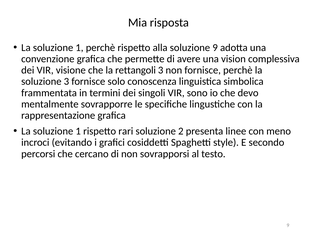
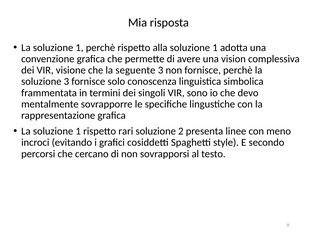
alla soluzione 9: 9 -> 1
rettangoli: rettangoli -> seguente
